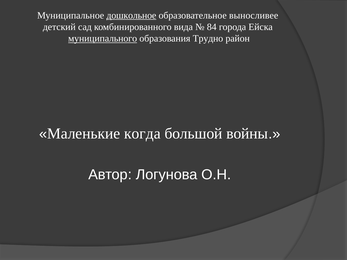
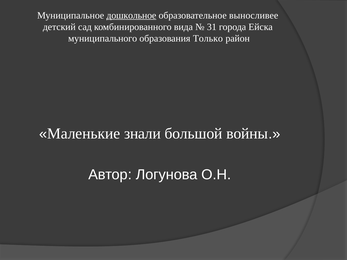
84: 84 -> 31
муниципального underline: present -> none
Трудно: Трудно -> Только
когда: когда -> знали
